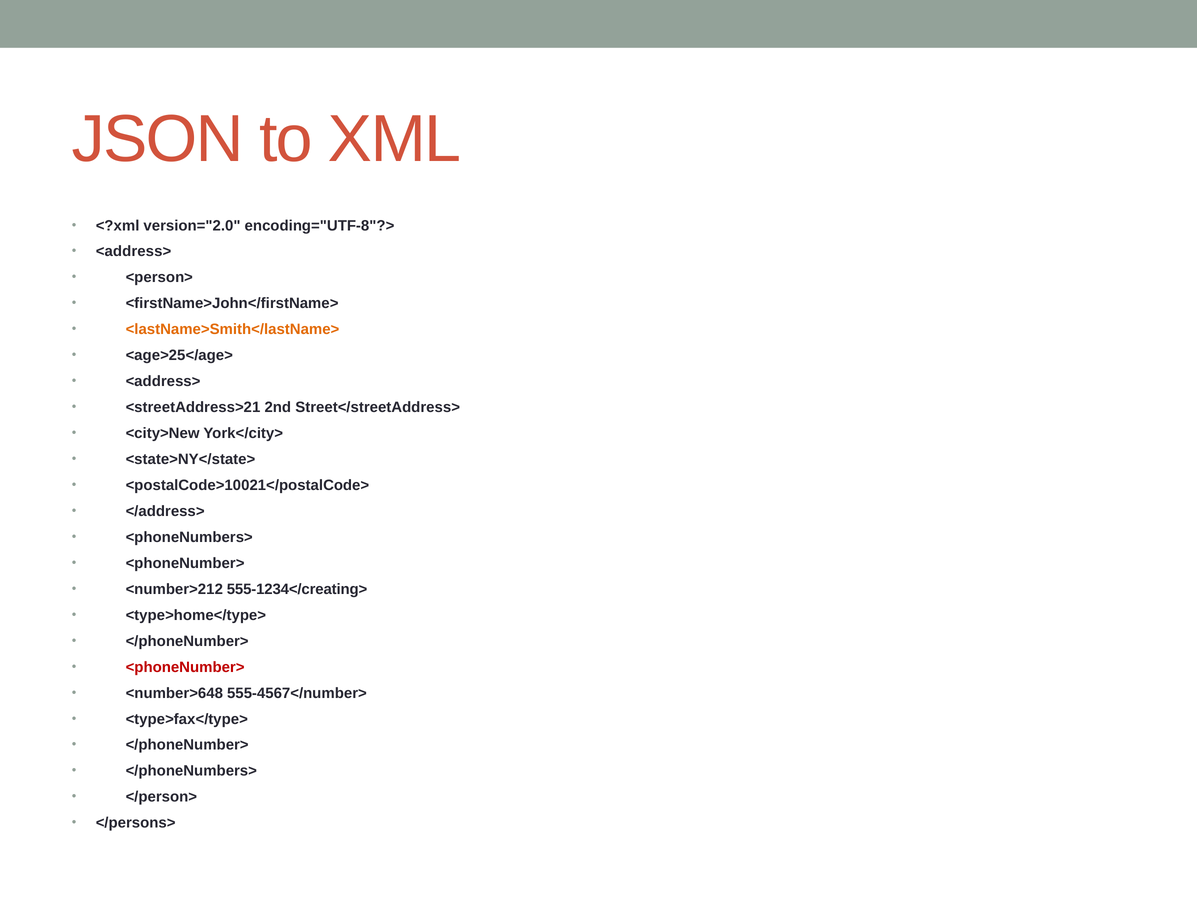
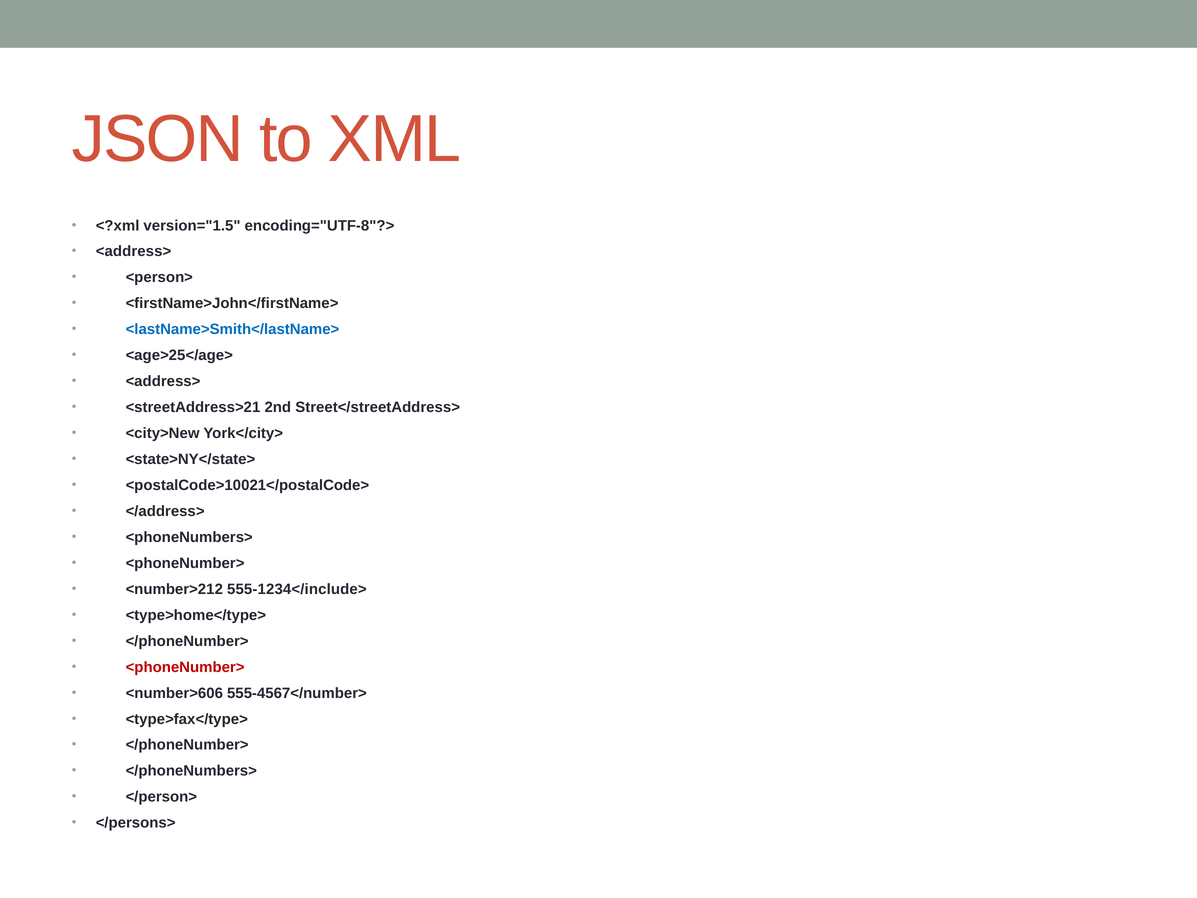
version="2.0: version="2.0 -> version="1.5
<lastName>Smith</lastName> colour: orange -> blue
555-1234</creating>: 555-1234</creating> -> 555-1234</include>
<number>648: <number>648 -> <number>606
